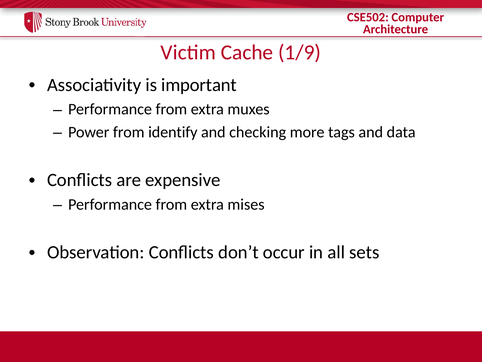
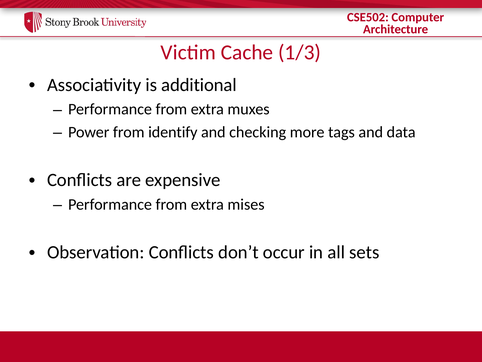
1/9: 1/9 -> 1/3
important: important -> additional
